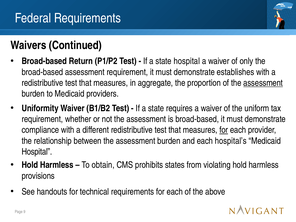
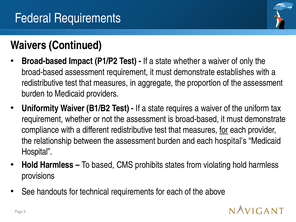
Return: Return -> Impact
state hospital: hospital -> whether
assessment at (263, 83) underline: present -> none
obtain: obtain -> based
